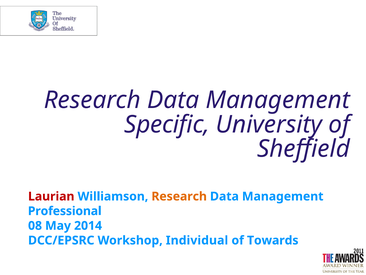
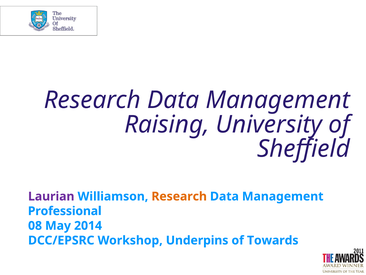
Specific: Specific -> Raising
Laurian colour: red -> purple
Individual: Individual -> Underpins
